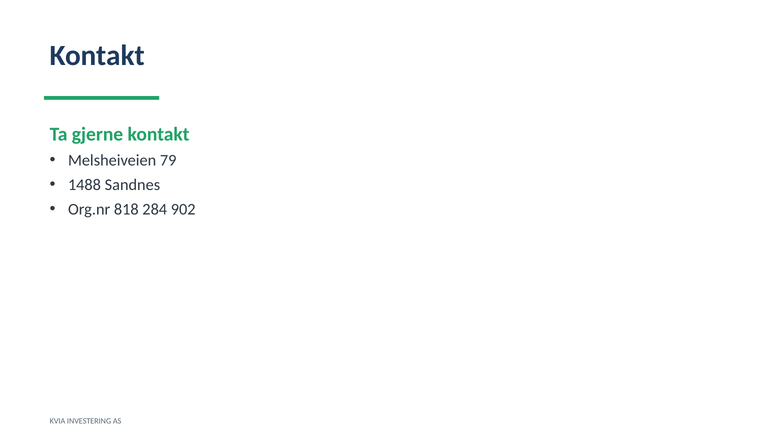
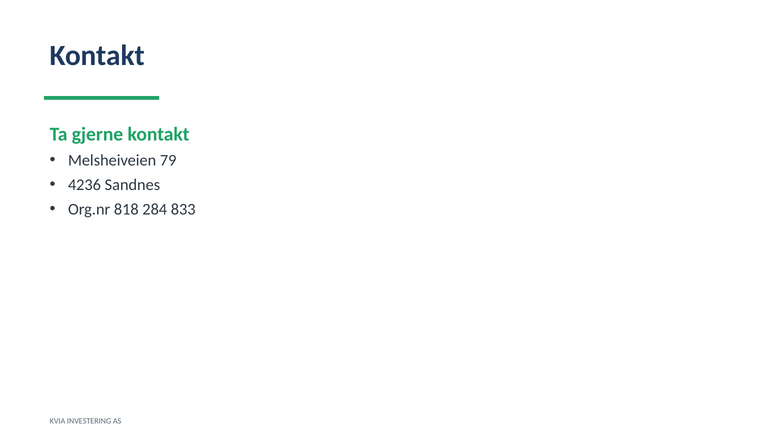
1488: 1488 -> 4236
902: 902 -> 833
